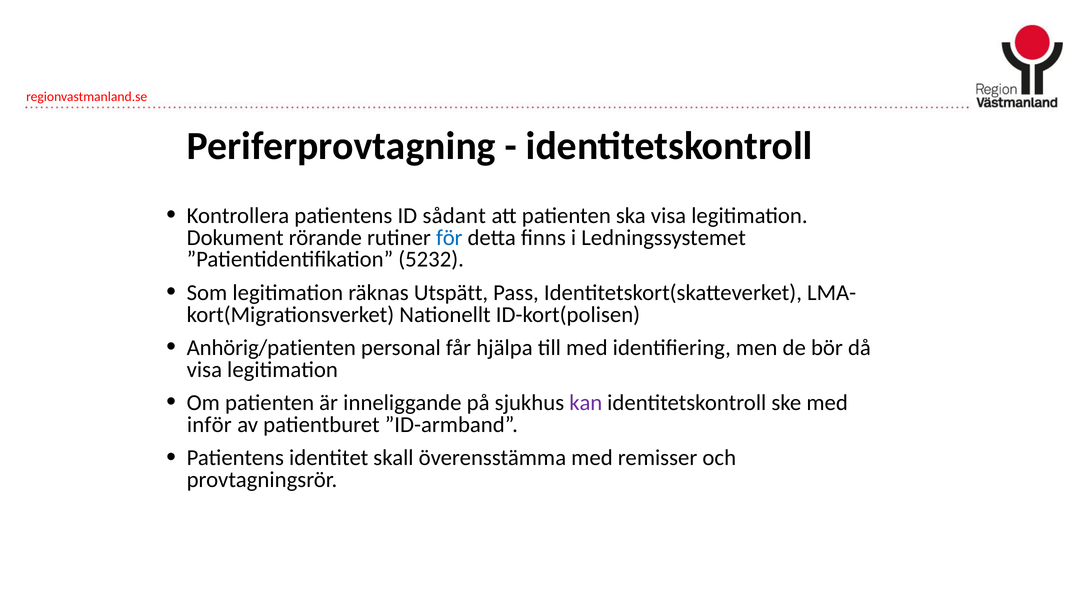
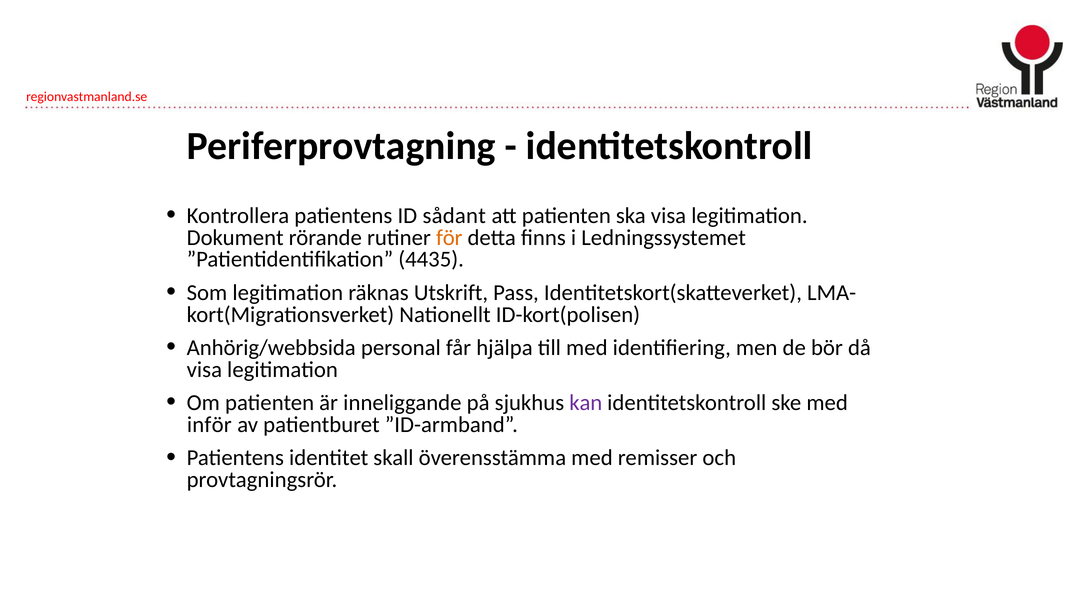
för colour: blue -> orange
5232: 5232 -> 4435
Utspätt: Utspätt -> Utskrift
Anhörig/patienten: Anhörig/patienten -> Anhörig/webbsida
